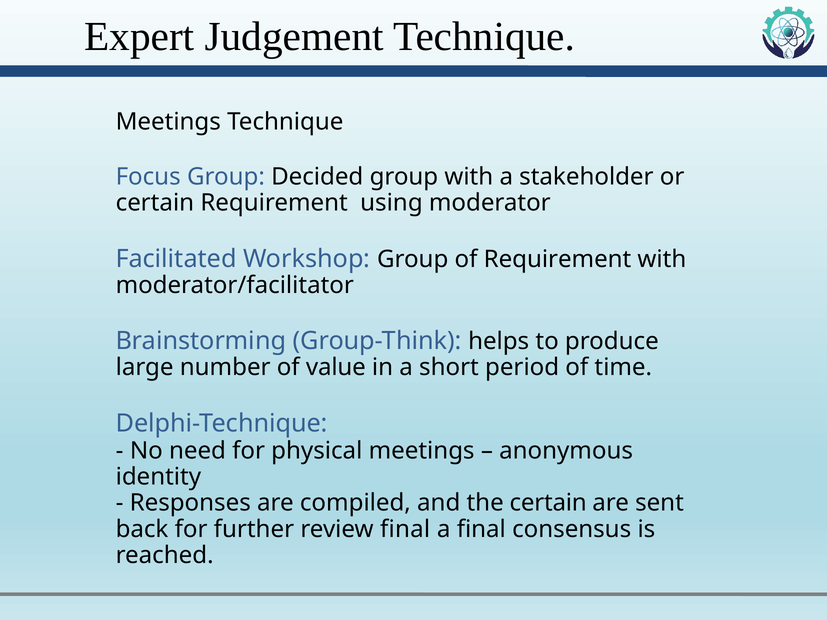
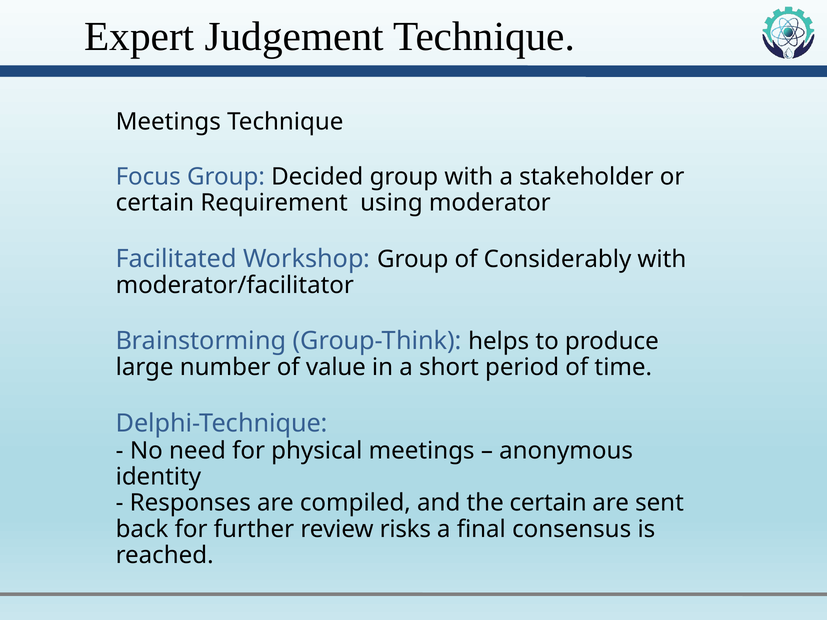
of Requirement: Requirement -> Considerably
review final: final -> risks
